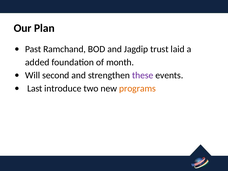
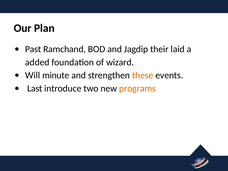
trust: trust -> their
month: month -> wizard
second: second -> minute
these colour: purple -> orange
